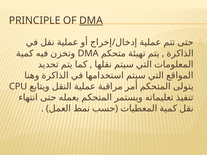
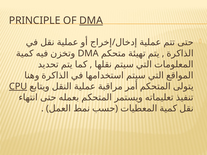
CPU underline: none -> present
